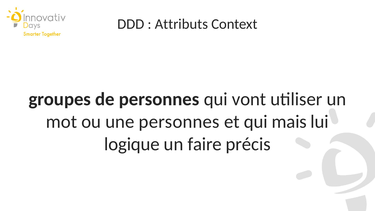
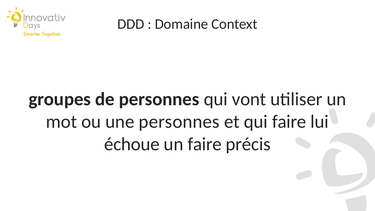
Attributs: Attributs -> Domaine
qui mais: mais -> faire
logique: logique -> échoue
